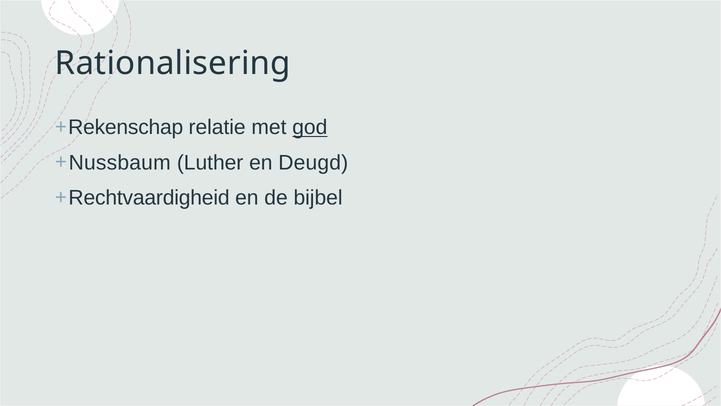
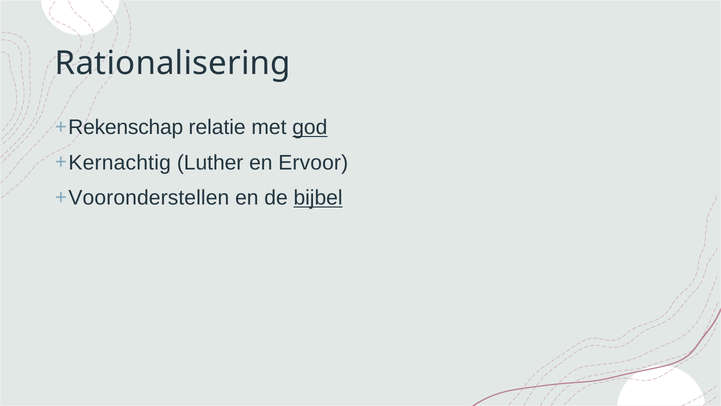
Nussbaum: Nussbaum -> Kernachtig
Deugd: Deugd -> Ervoor
Rechtvaardigheid: Rechtvaardigheid -> Vooronderstellen
bijbel underline: none -> present
